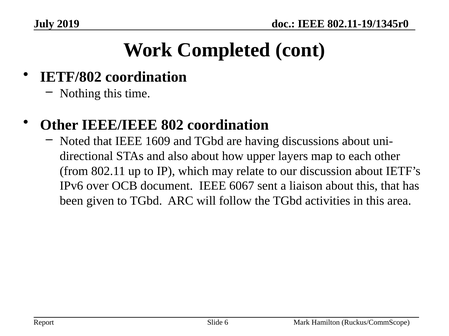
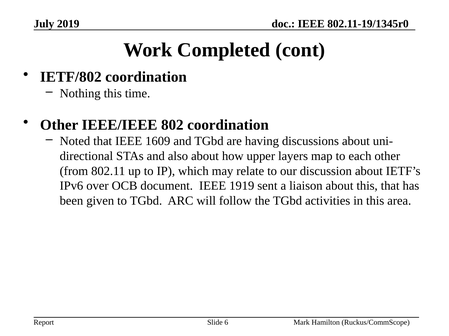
6067: 6067 -> 1919
